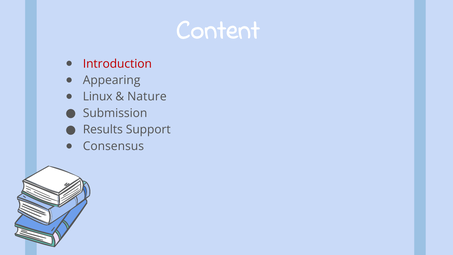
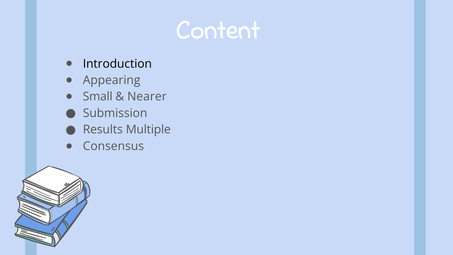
Introduction colour: red -> black
Linux: Linux -> Small
Nature: Nature -> Nearer
Support: Support -> Multiple
